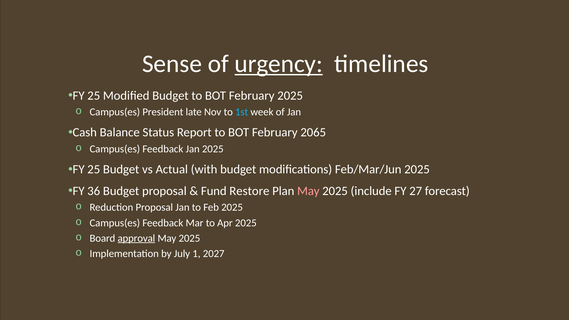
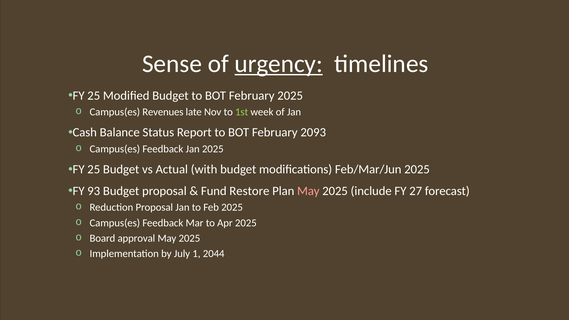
President: President -> Revenues
1st colour: light blue -> light green
2065: 2065 -> 2093
36: 36 -> 93
approval underline: present -> none
2027: 2027 -> 2044
